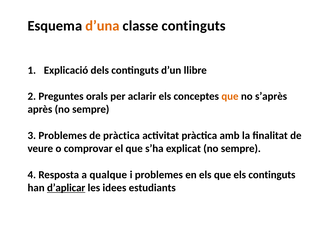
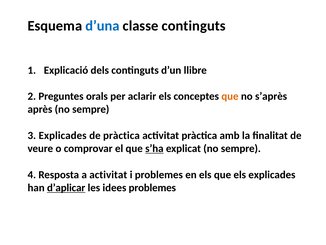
d’una colour: orange -> blue
3 Problemes: Problemes -> Explicades
s’ha underline: none -> present
a qualque: qualque -> activitat
els continguts: continguts -> explicades
idees estudiants: estudiants -> problemes
